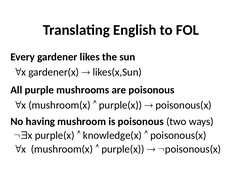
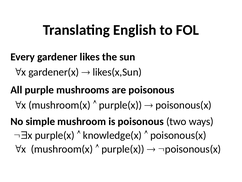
having: having -> simple
